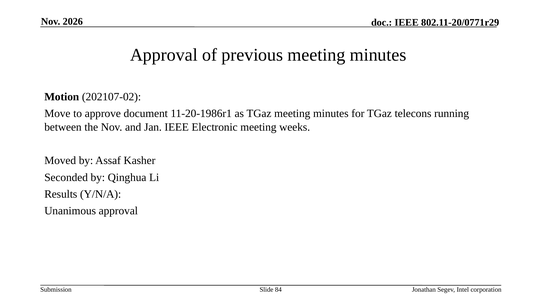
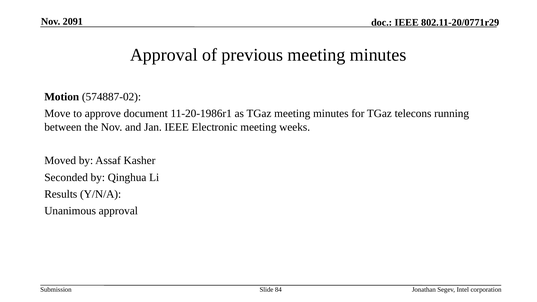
2026: 2026 -> 2091
202107-02: 202107-02 -> 574887-02
